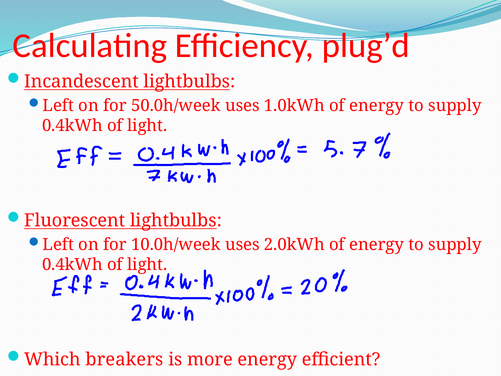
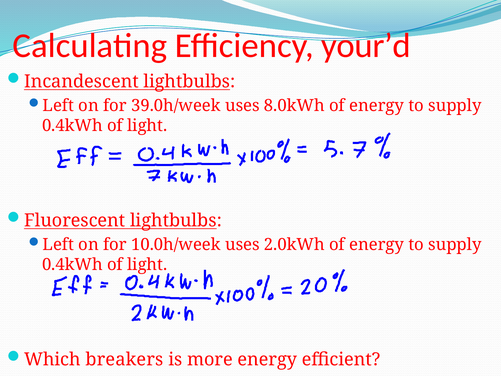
plug’d: plug’d -> your’d
50.0h/week: 50.0h/week -> 39.0h/week
1.0kWh: 1.0kWh -> 8.0kWh
